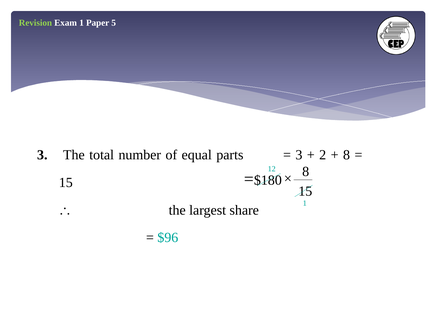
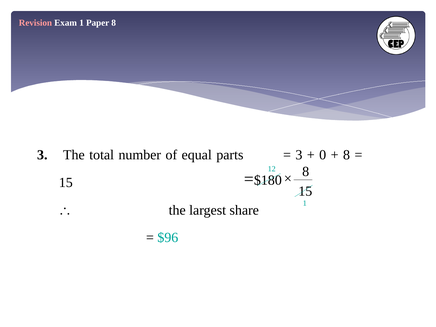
Revision colour: light green -> pink
Paper 5: 5 -> 8
2: 2 -> 0
